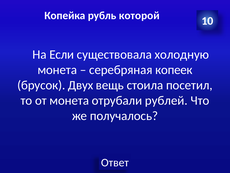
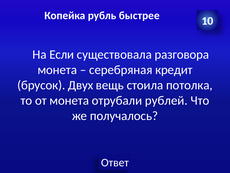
которой: которой -> быстрее
холодную: холодную -> разговора
копеек: копеек -> кредит
посетил: посетил -> потолка
